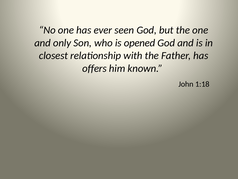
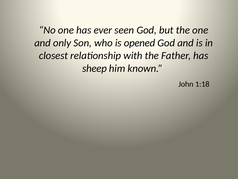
offers: offers -> sheep
